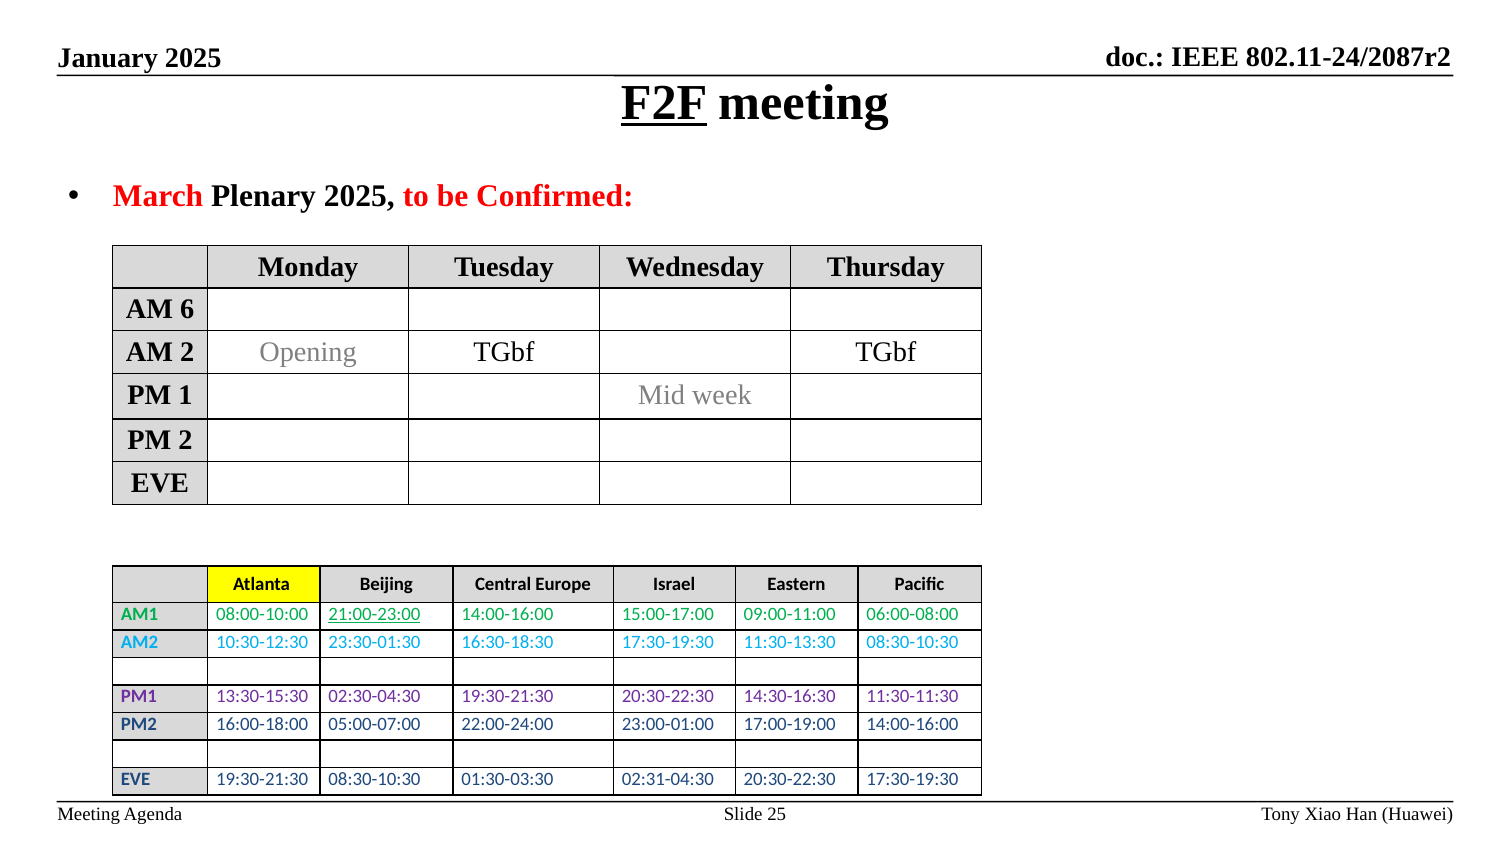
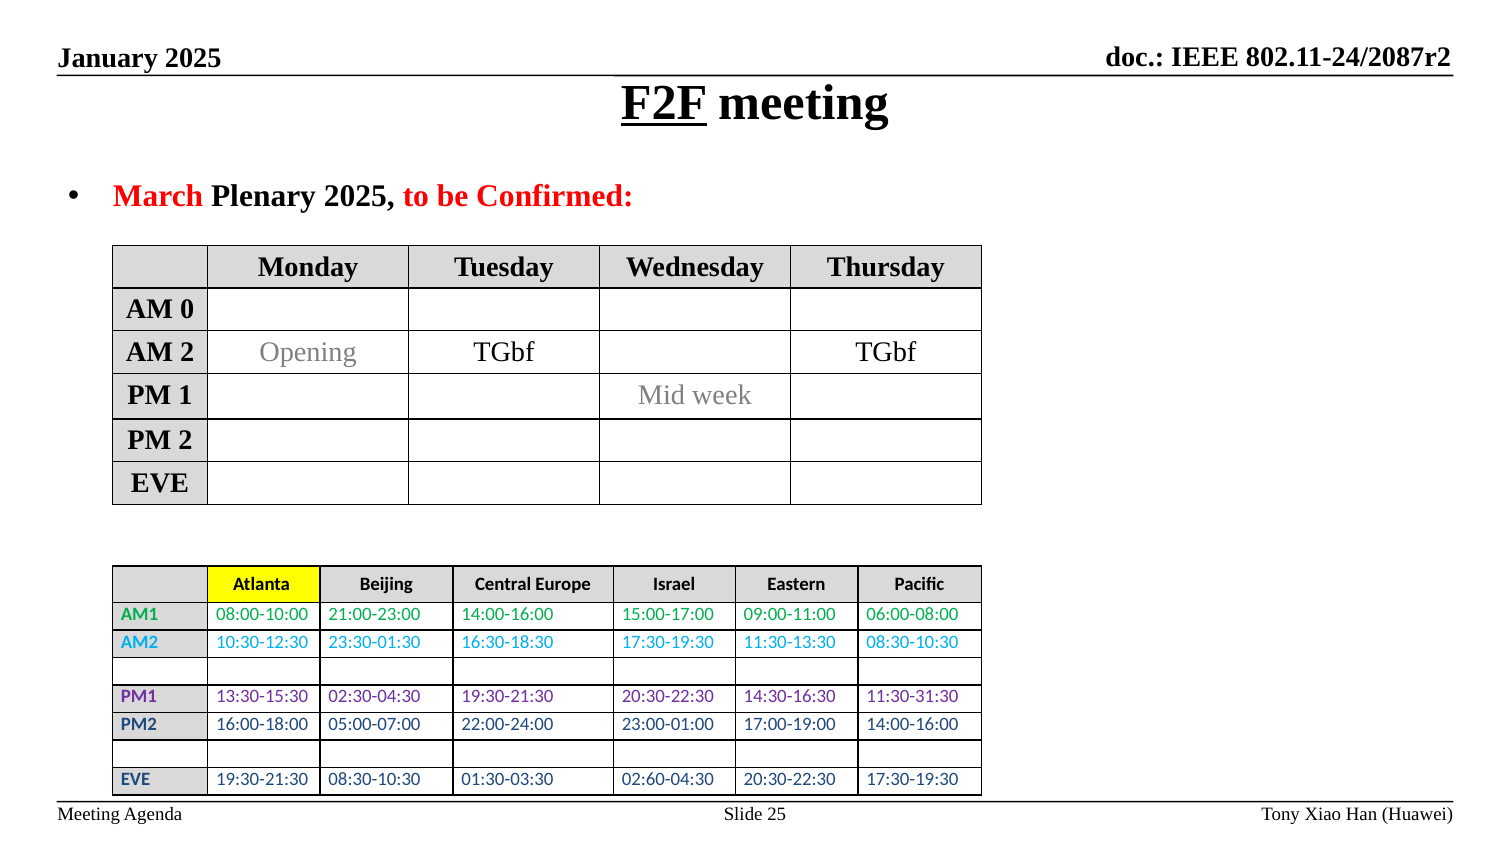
6: 6 -> 0
21:00-23:00 underline: present -> none
11:30-11:30: 11:30-11:30 -> 11:30-31:30
02:31-04:30: 02:31-04:30 -> 02:60-04:30
